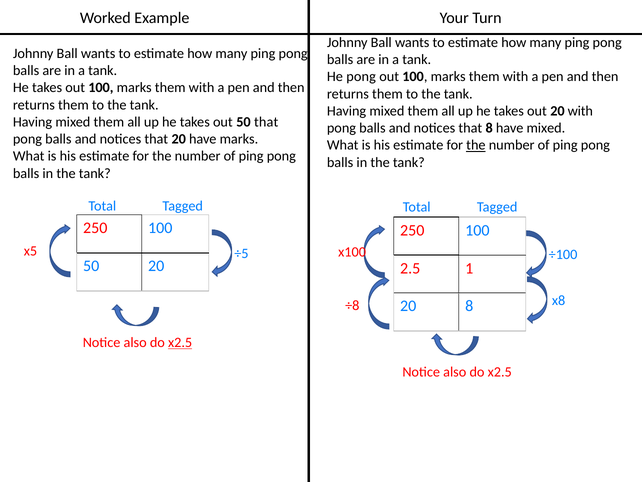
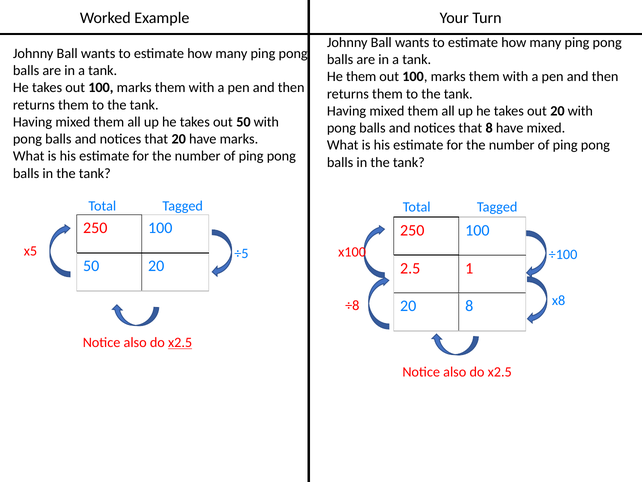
He pong: pong -> them
50 that: that -> with
the at (476, 145) underline: present -> none
